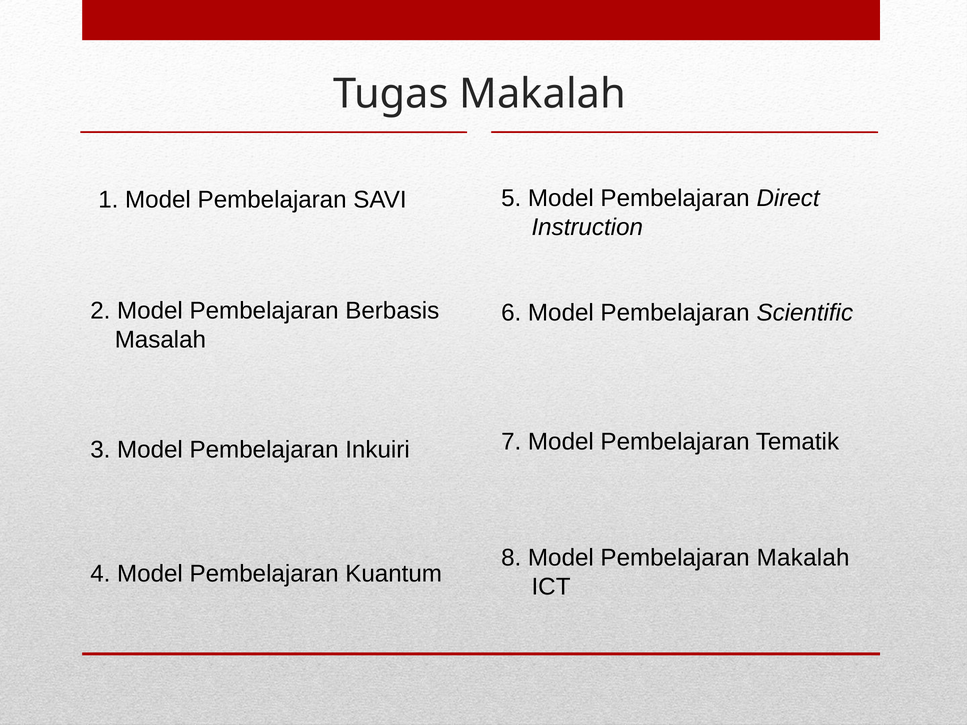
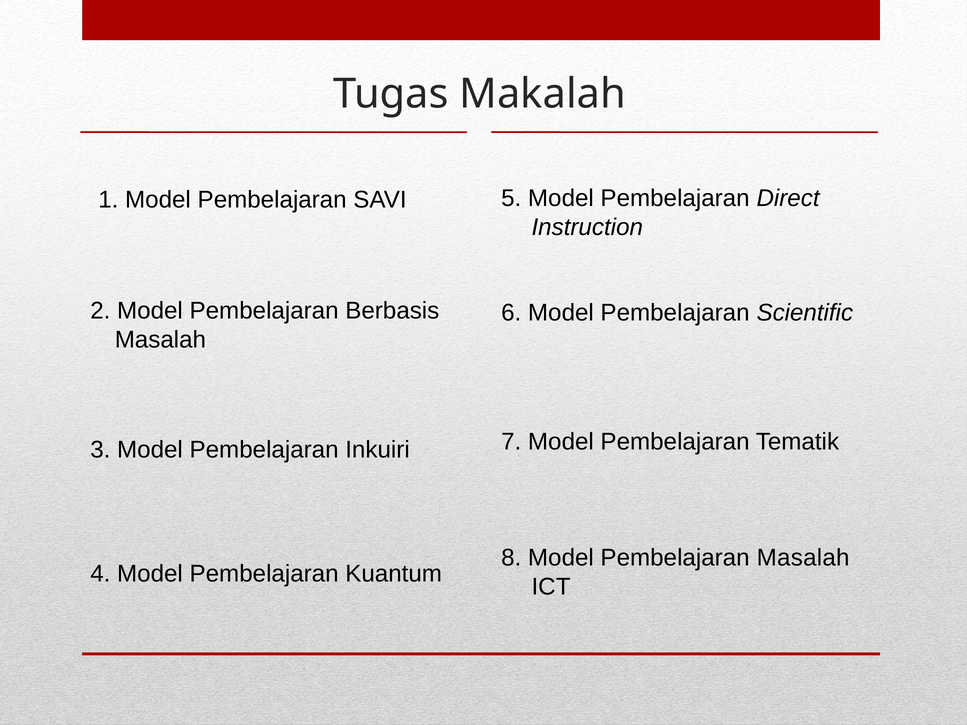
Pembelajaran Makalah: Makalah -> Masalah
